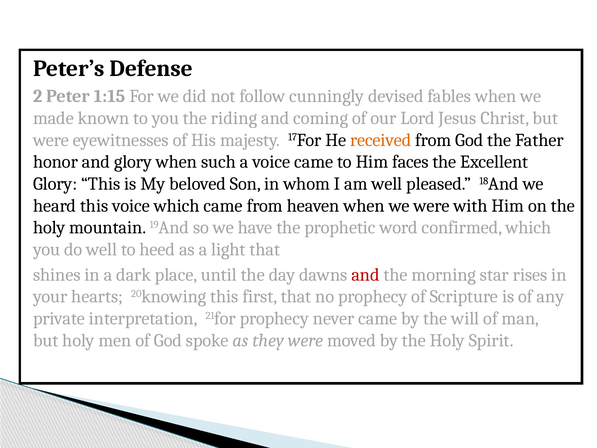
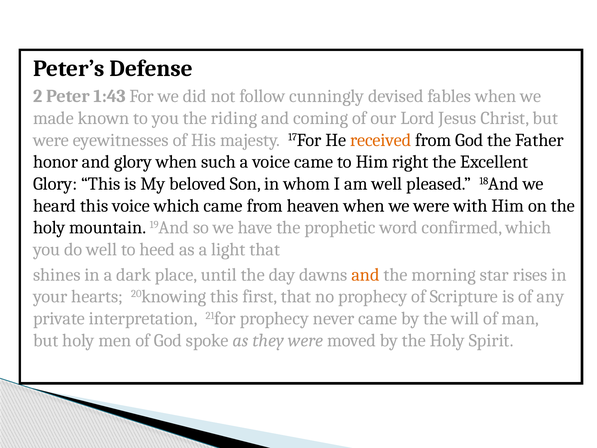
1:15: 1:15 -> 1:43
faces: faces -> right
and at (365, 275) colour: red -> orange
